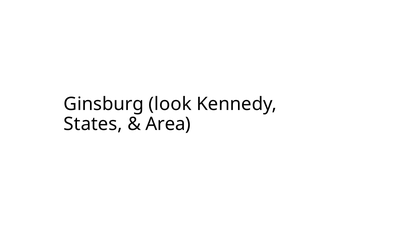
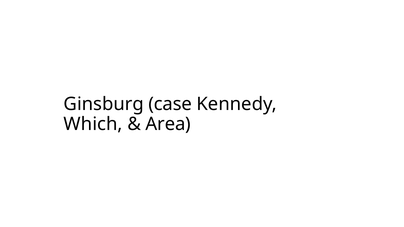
look: look -> case
States: States -> Which
